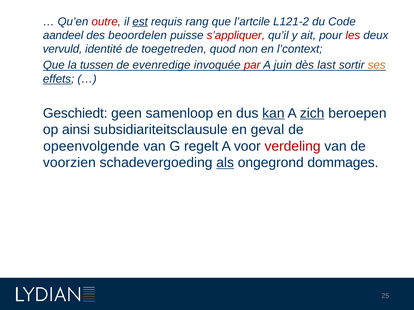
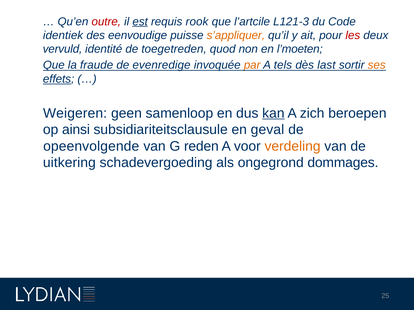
rang: rang -> rook
L121-2: L121-2 -> L121-3
aandeel: aandeel -> identiek
beoordelen: beoordelen -> eenvoudige
s’appliquer colour: red -> orange
l’context: l’context -> l’moeten
tussen: tussen -> fraude
par colour: red -> orange
juin: juin -> tels
Geschiedt: Geschiedt -> Weigeren
zich underline: present -> none
regelt: regelt -> reden
verdeling colour: red -> orange
voorzien: voorzien -> uitkering
als underline: present -> none
